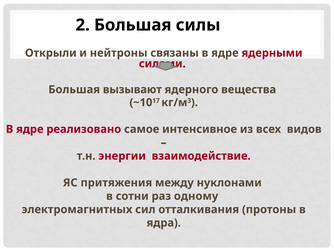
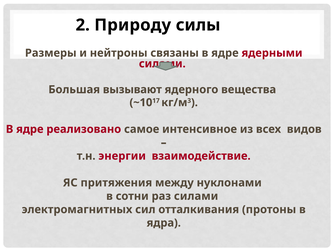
2 Большая: Большая -> Природу
Открыли: Открыли -> Размеры
раз одному: одному -> силами
